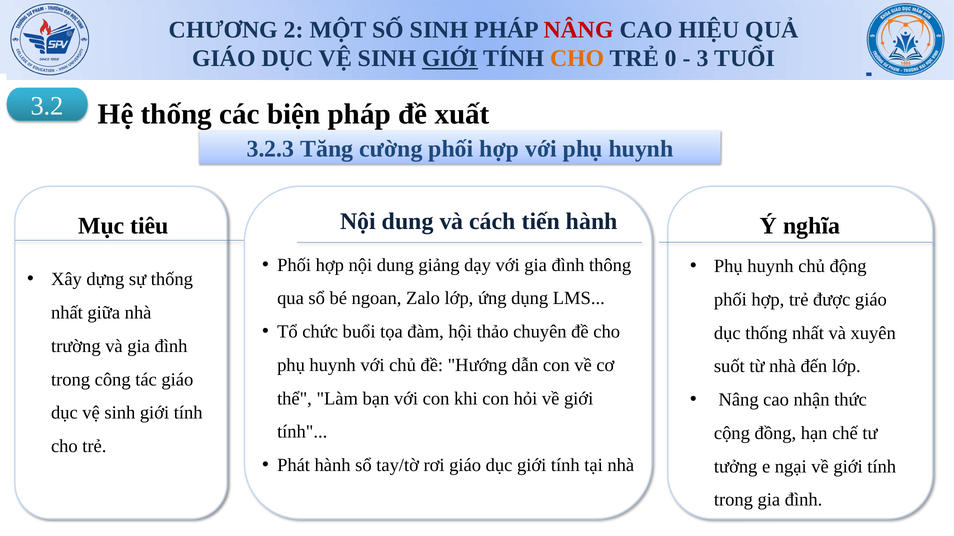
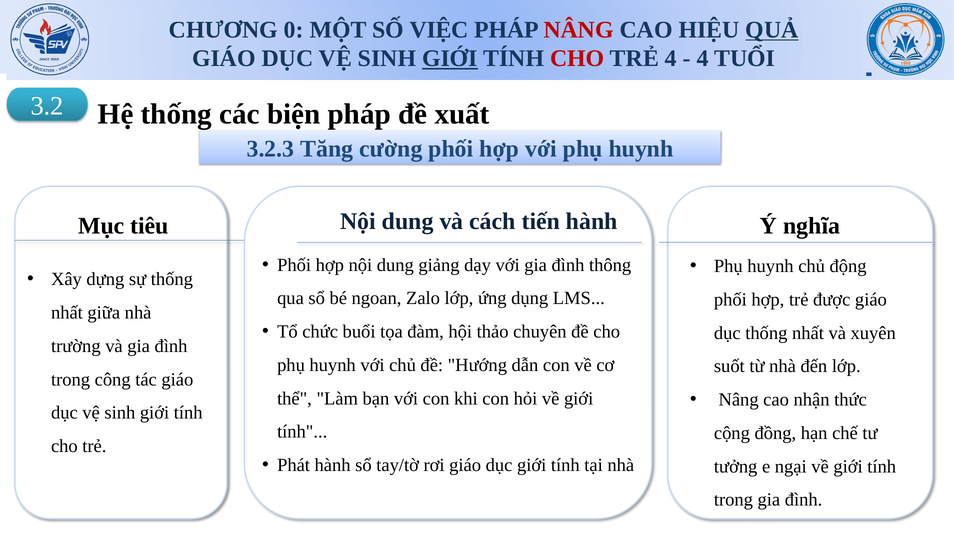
2: 2 -> 0
SỐ SINH: SINH -> VIỆC
QUẢ underline: none -> present
CHO at (577, 58) colour: orange -> red
TRẺ 0: 0 -> 4
3 at (703, 58): 3 -> 4
